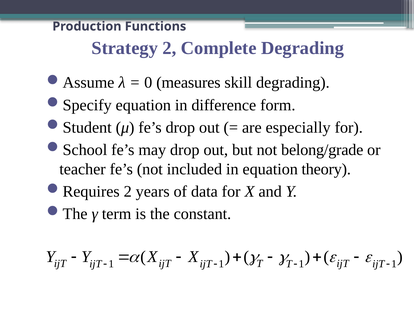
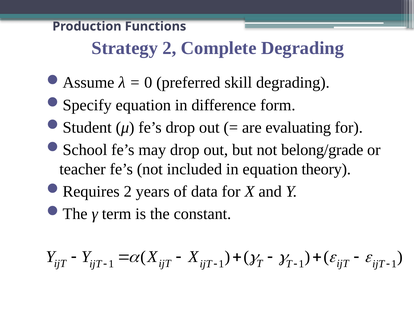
measures: measures -> preferred
especially: especially -> evaluating
